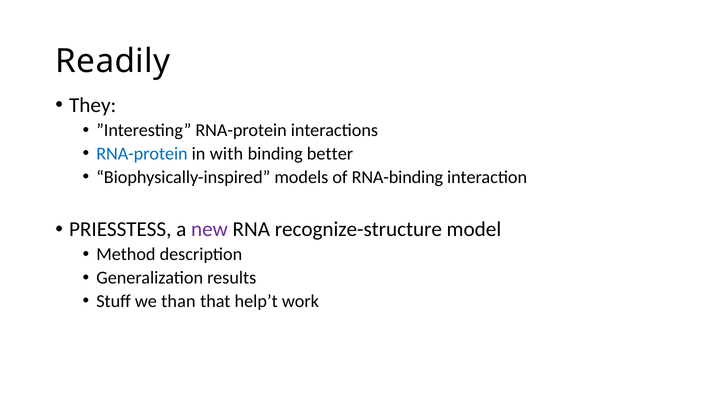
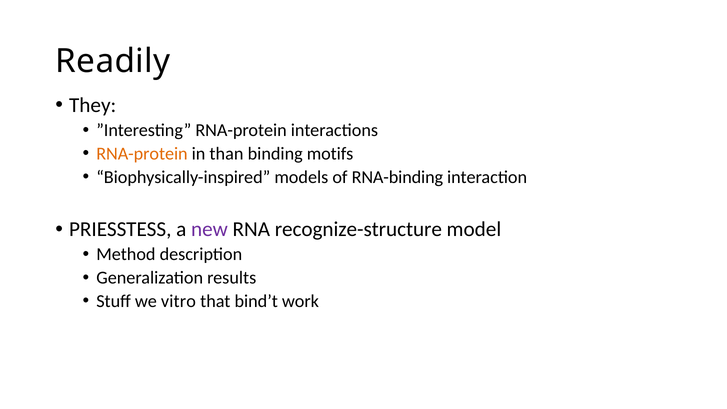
RNA-protein at (142, 154) colour: blue -> orange
with: with -> than
better: better -> motifs
than: than -> vitro
help’t: help’t -> bind’t
